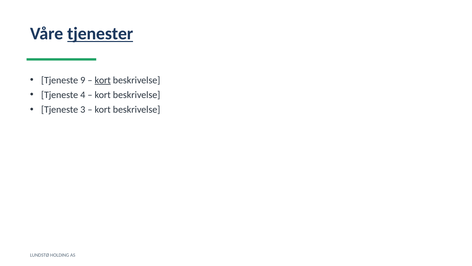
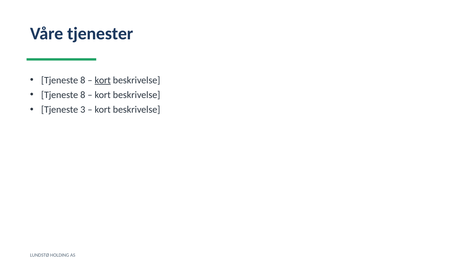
tjenester underline: present -> none
9 at (83, 80): 9 -> 8
4 at (83, 95): 4 -> 8
